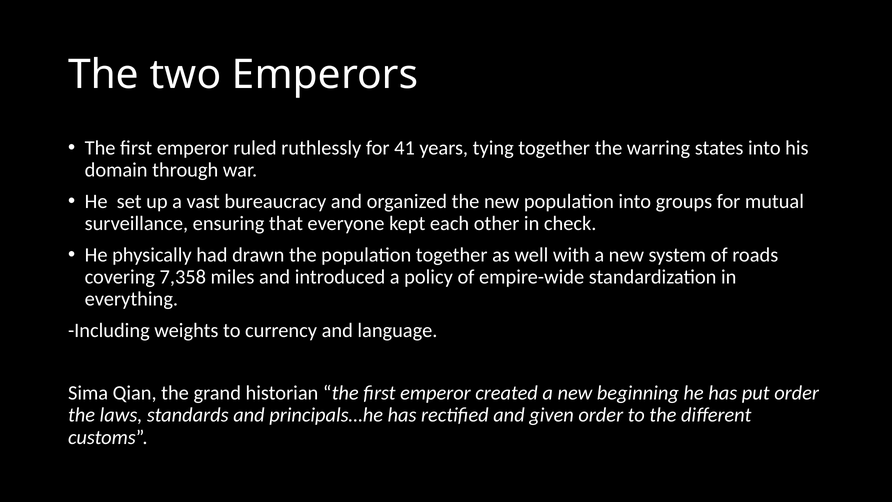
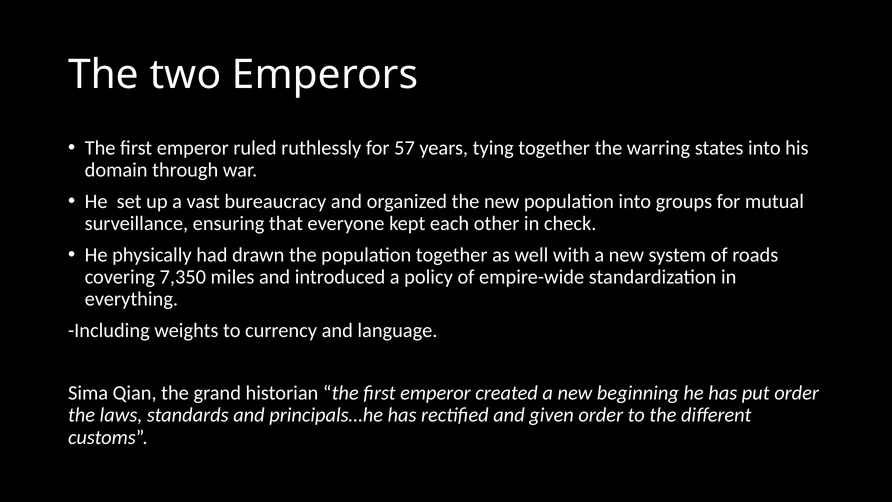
41: 41 -> 57
7,358: 7,358 -> 7,350
